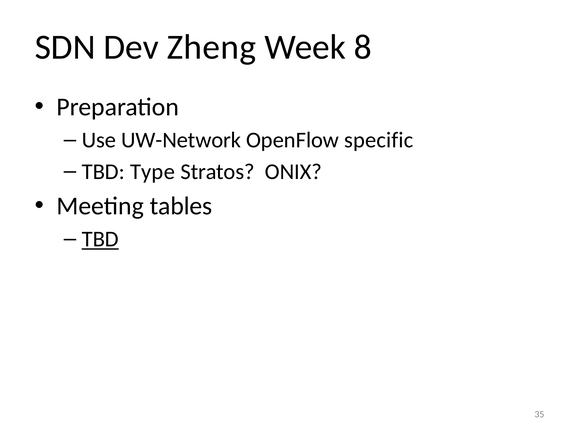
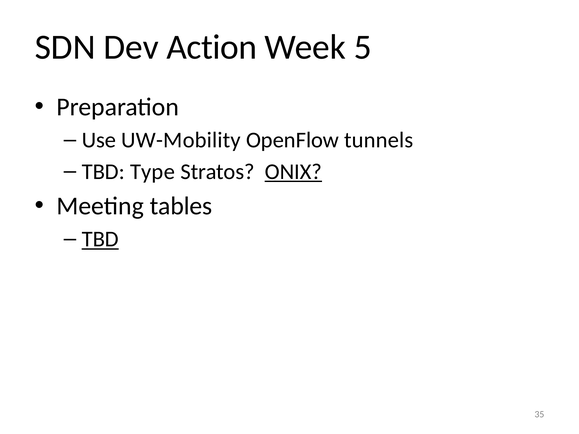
Zheng: Zheng -> Action
8: 8 -> 5
UW-Network: UW-Network -> UW-Mobility
specific: specific -> tunnels
ONIX underline: none -> present
